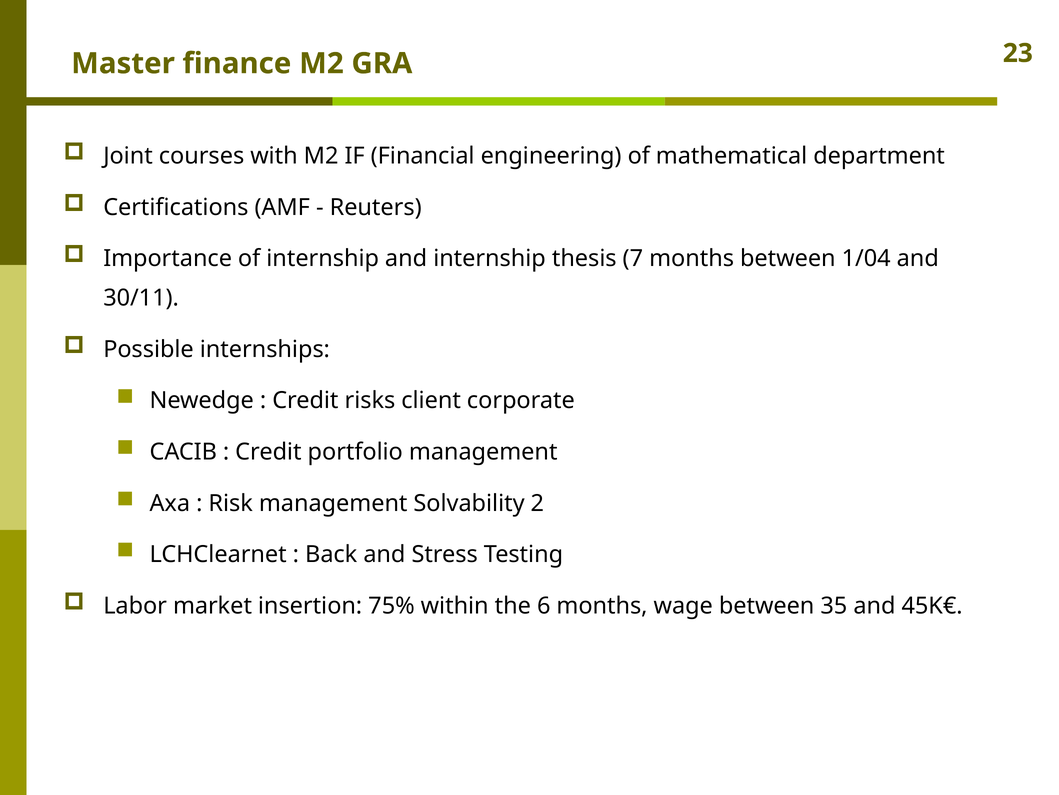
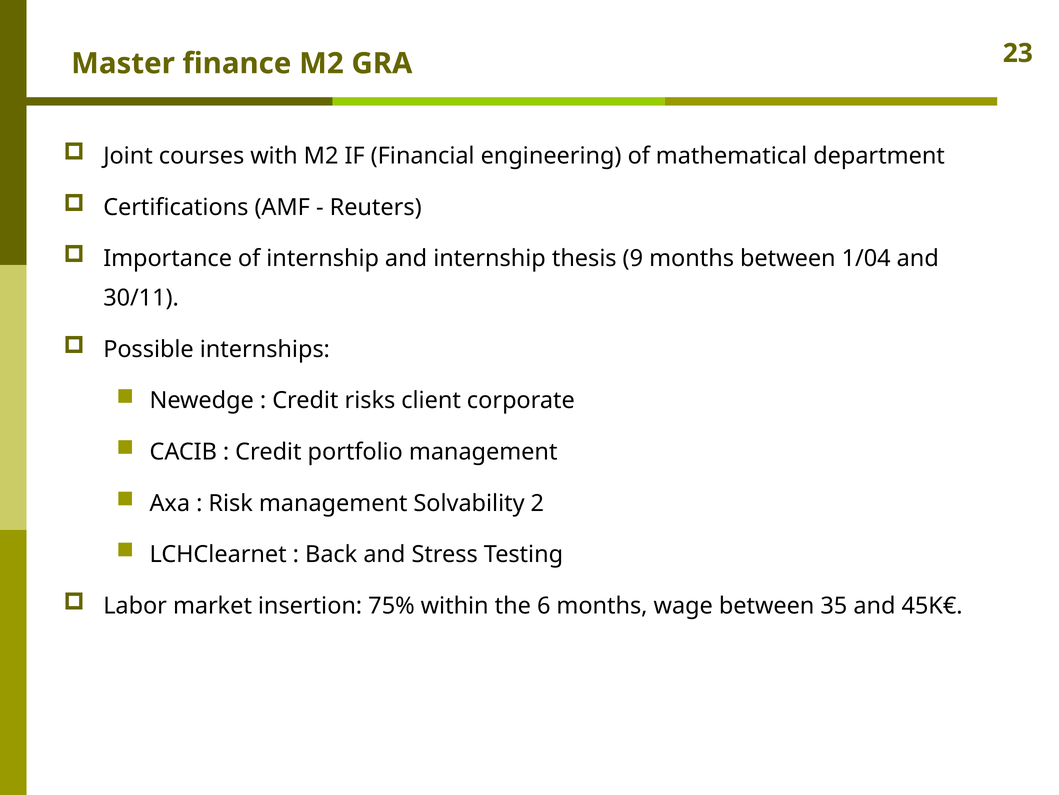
7: 7 -> 9
